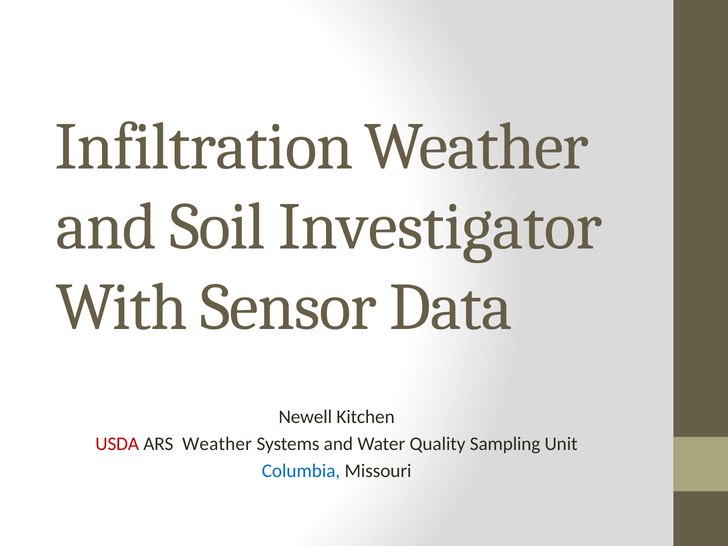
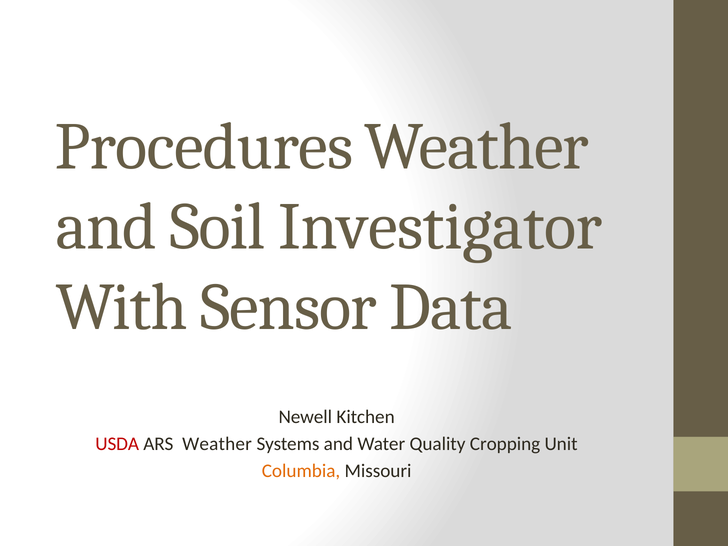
Infiltration: Infiltration -> Procedures
Sampling: Sampling -> Cropping
Columbia colour: blue -> orange
